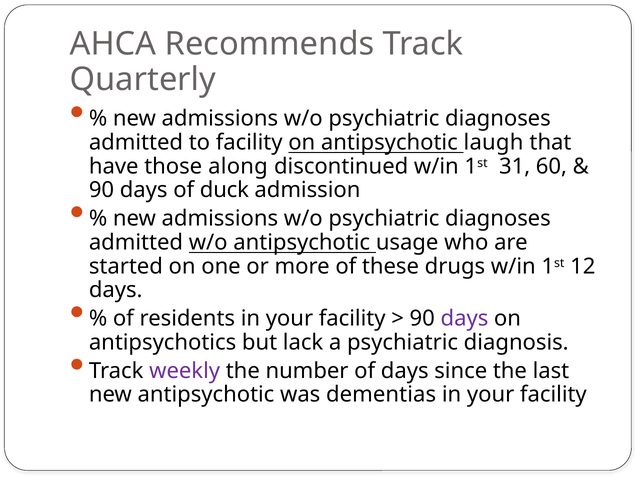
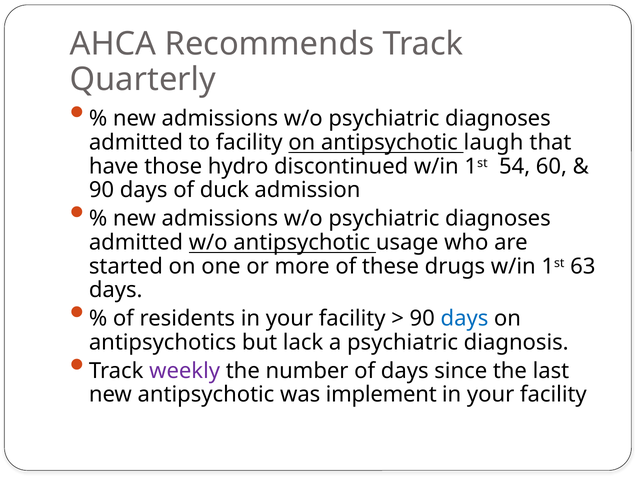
along: along -> hydro
31: 31 -> 54
12: 12 -> 63
days at (464, 319) colour: purple -> blue
dementias: dementias -> implement
